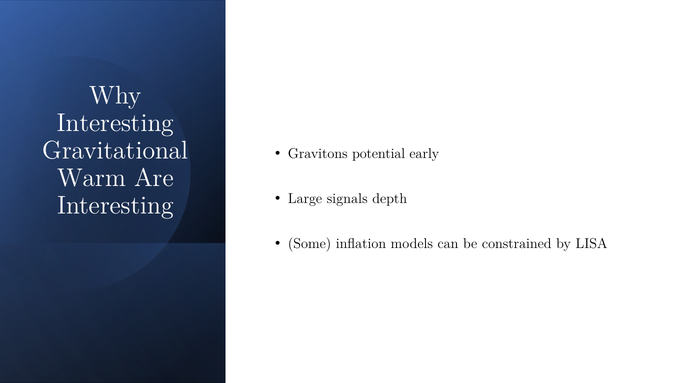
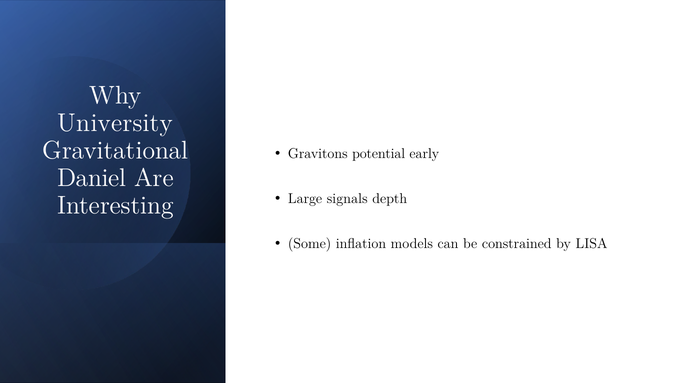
Interesting at (115, 123): Interesting -> University
Warm: Warm -> Daniel
